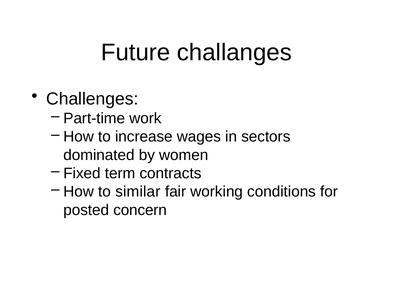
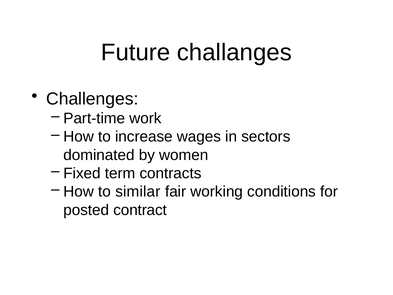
concern: concern -> contract
